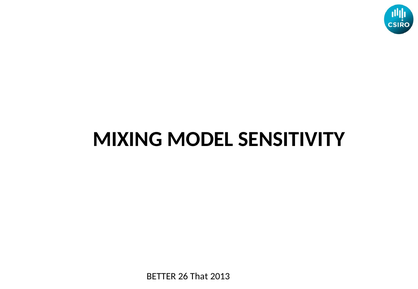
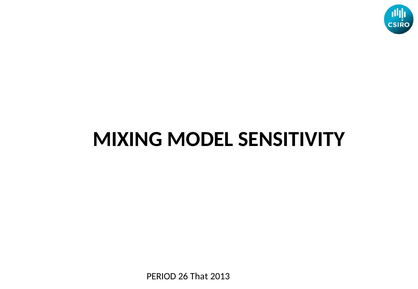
BETTER: BETTER -> PERIOD
